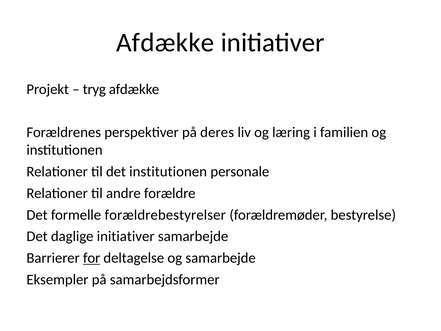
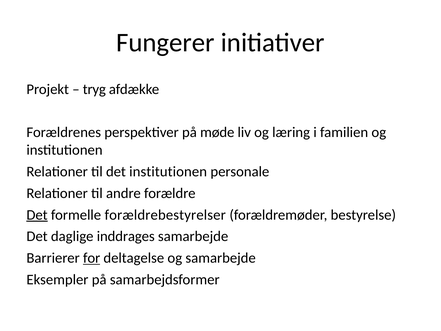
Afdække at (165, 43): Afdække -> Fungerer
deres: deres -> møde
Det at (37, 215) underline: none -> present
daglige initiativer: initiativer -> inddrages
